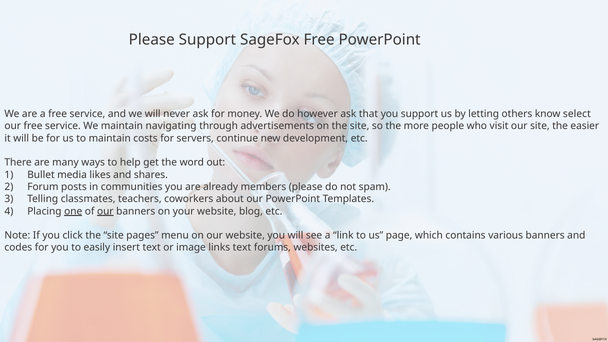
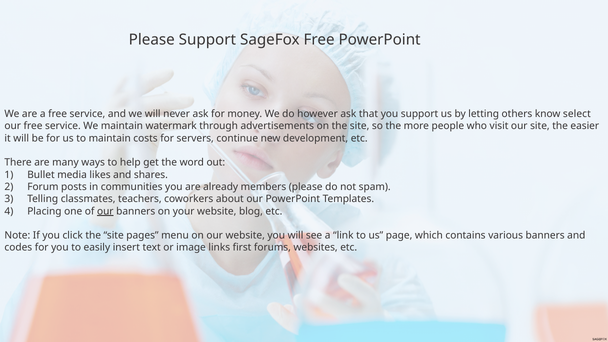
navigating: navigating -> watermark
one underline: present -> none
links text: text -> first
